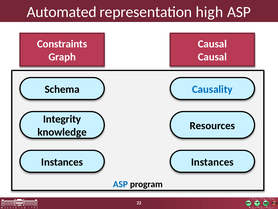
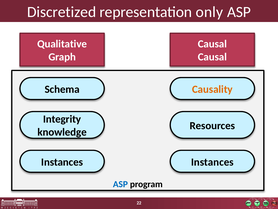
Automated: Automated -> Discretized
high: high -> only
Constraints: Constraints -> Qualitative
Causality colour: blue -> orange
